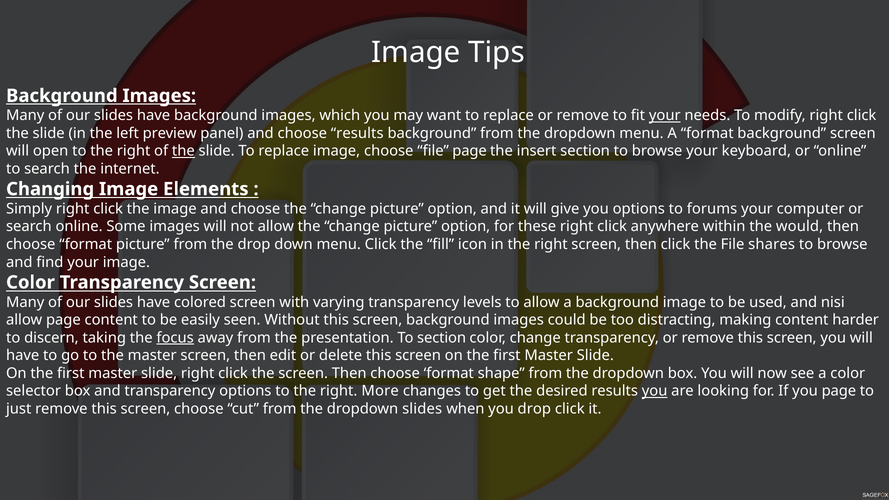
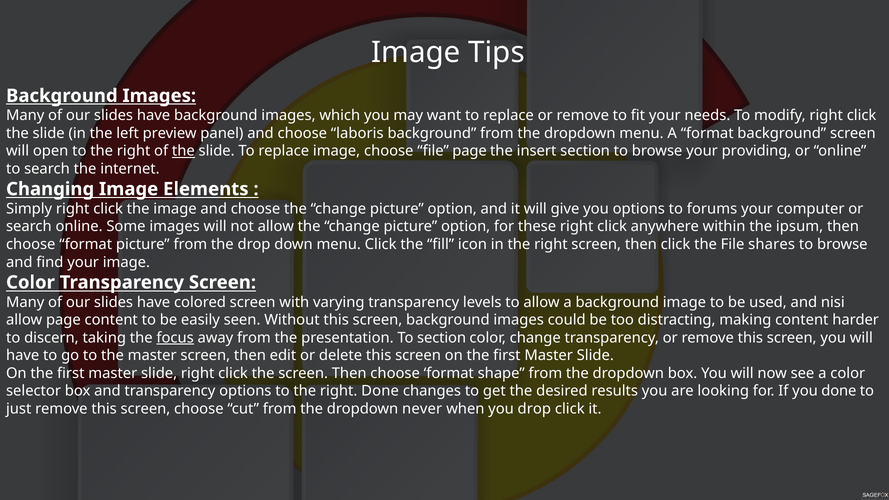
your at (665, 116) underline: present -> none
choose results: results -> laboris
keyboard: keyboard -> providing
would: would -> ipsum
right More: More -> Done
you at (655, 391) underline: present -> none
you page: page -> done
dropdown slides: slides -> never
